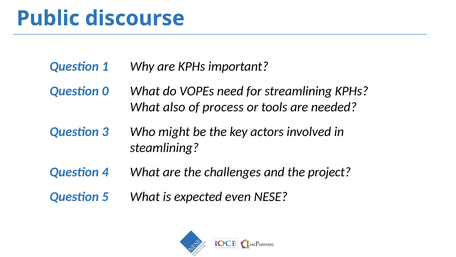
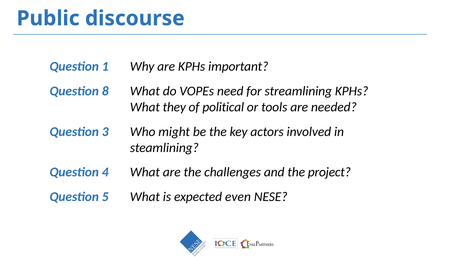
0: 0 -> 8
also: also -> they
process: process -> political
